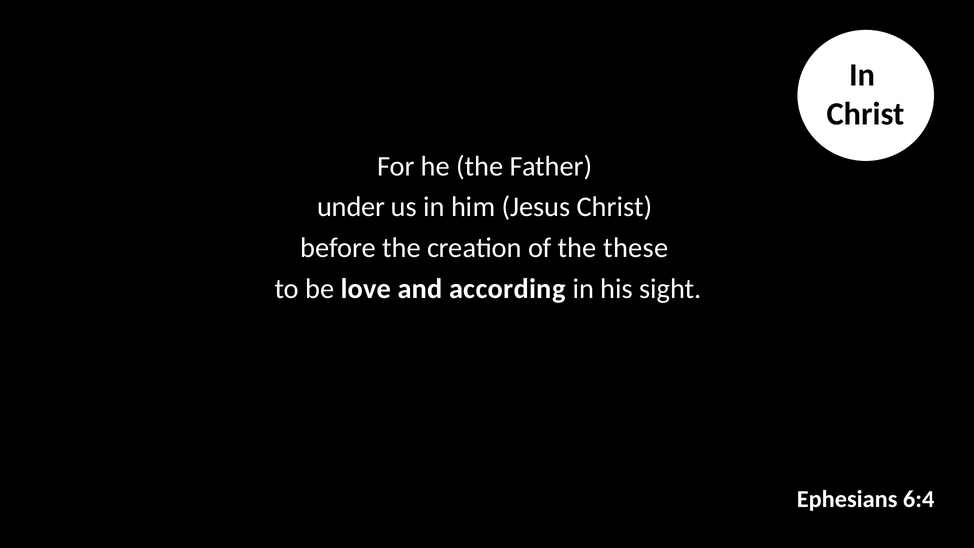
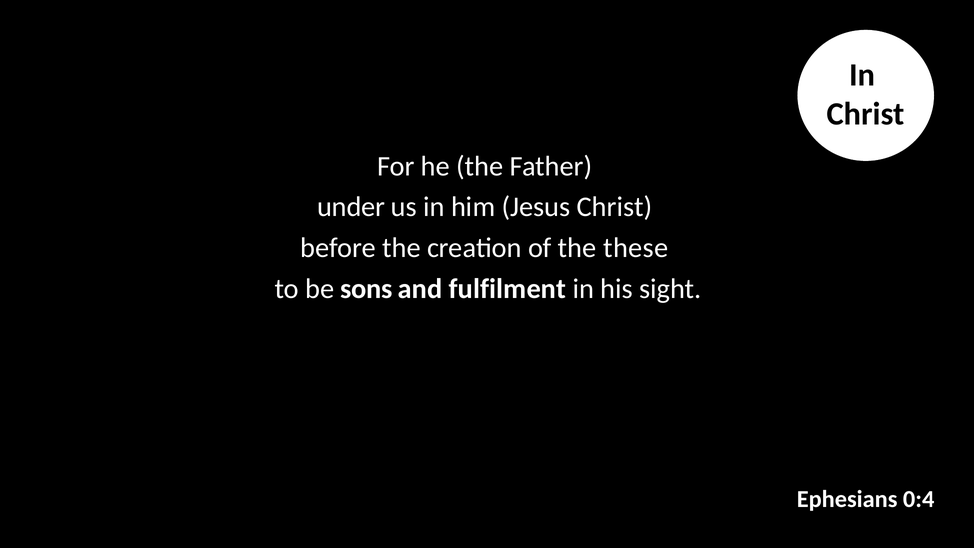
love: love -> sons
according: according -> fulfilment
6:4: 6:4 -> 0:4
